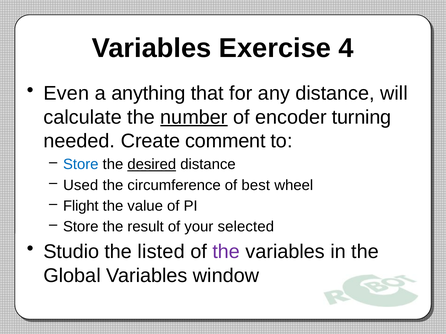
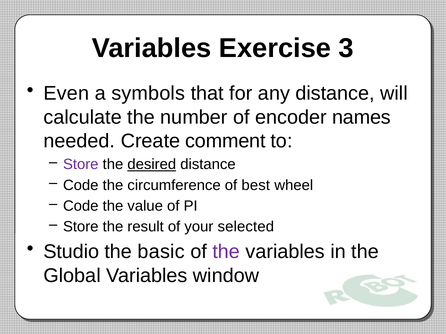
4: 4 -> 3
anything: anything -> symbols
number underline: present -> none
turning: turning -> names
Store at (81, 165) colour: blue -> purple
Used at (81, 185): Used -> Code
Flight at (81, 206): Flight -> Code
listed: listed -> basic
